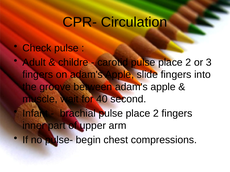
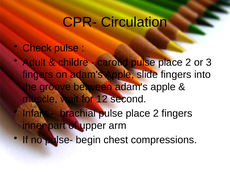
40: 40 -> 12
